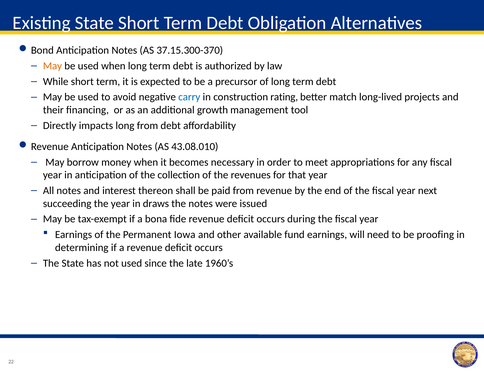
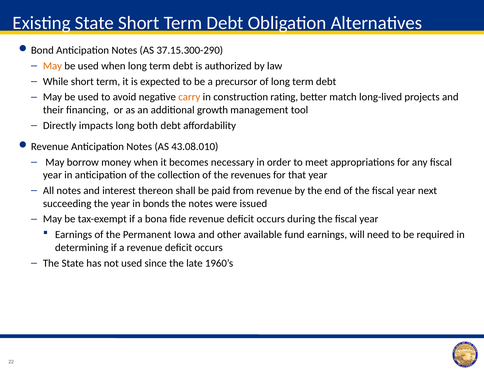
37.15.300-370: 37.15.300-370 -> 37.15.300-290
carry colour: blue -> orange
long from: from -> both
draws: draws -> bonds
proofing: proofing -> required
